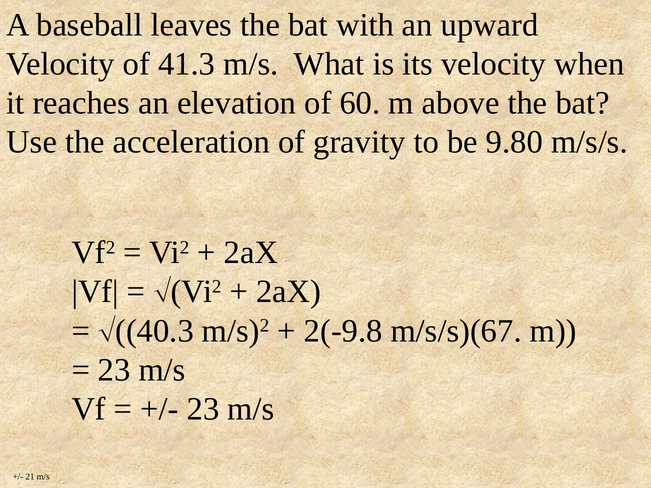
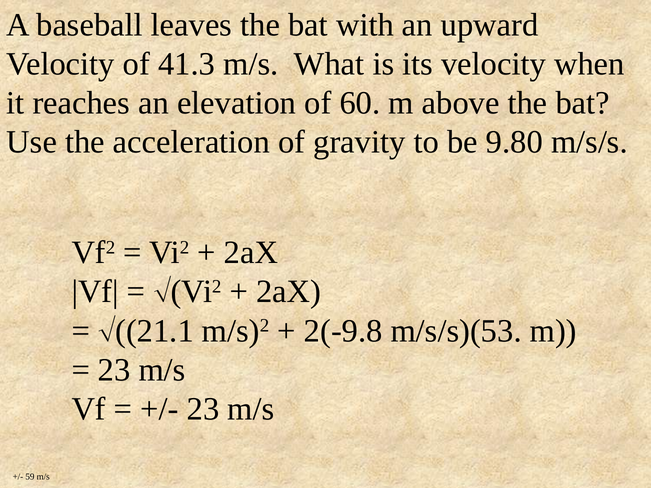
40.3: 40.3 -> 21.1
m/s/s)(67: m/s/s)(67 -> m/s/s)(53
21: 21 -> 59
